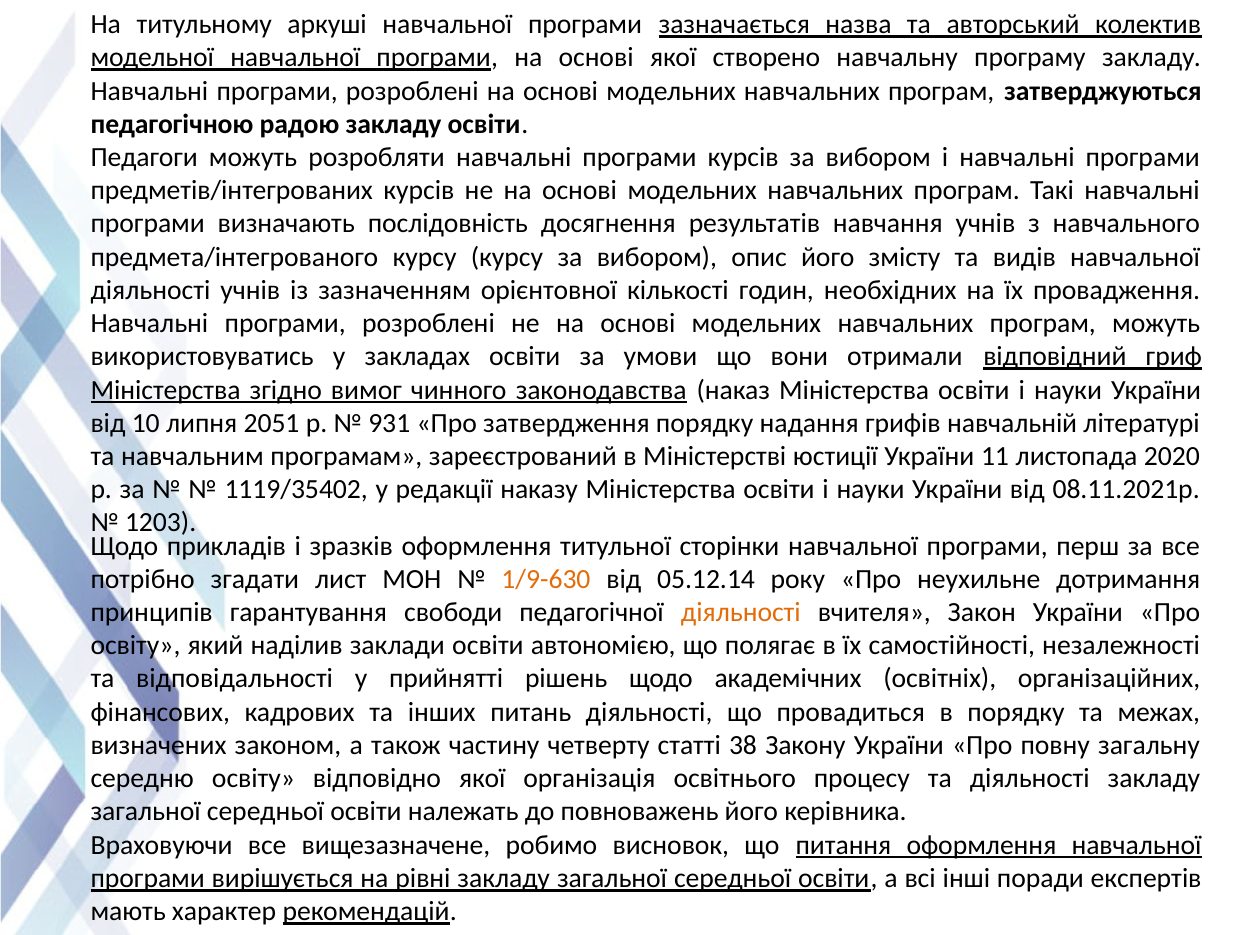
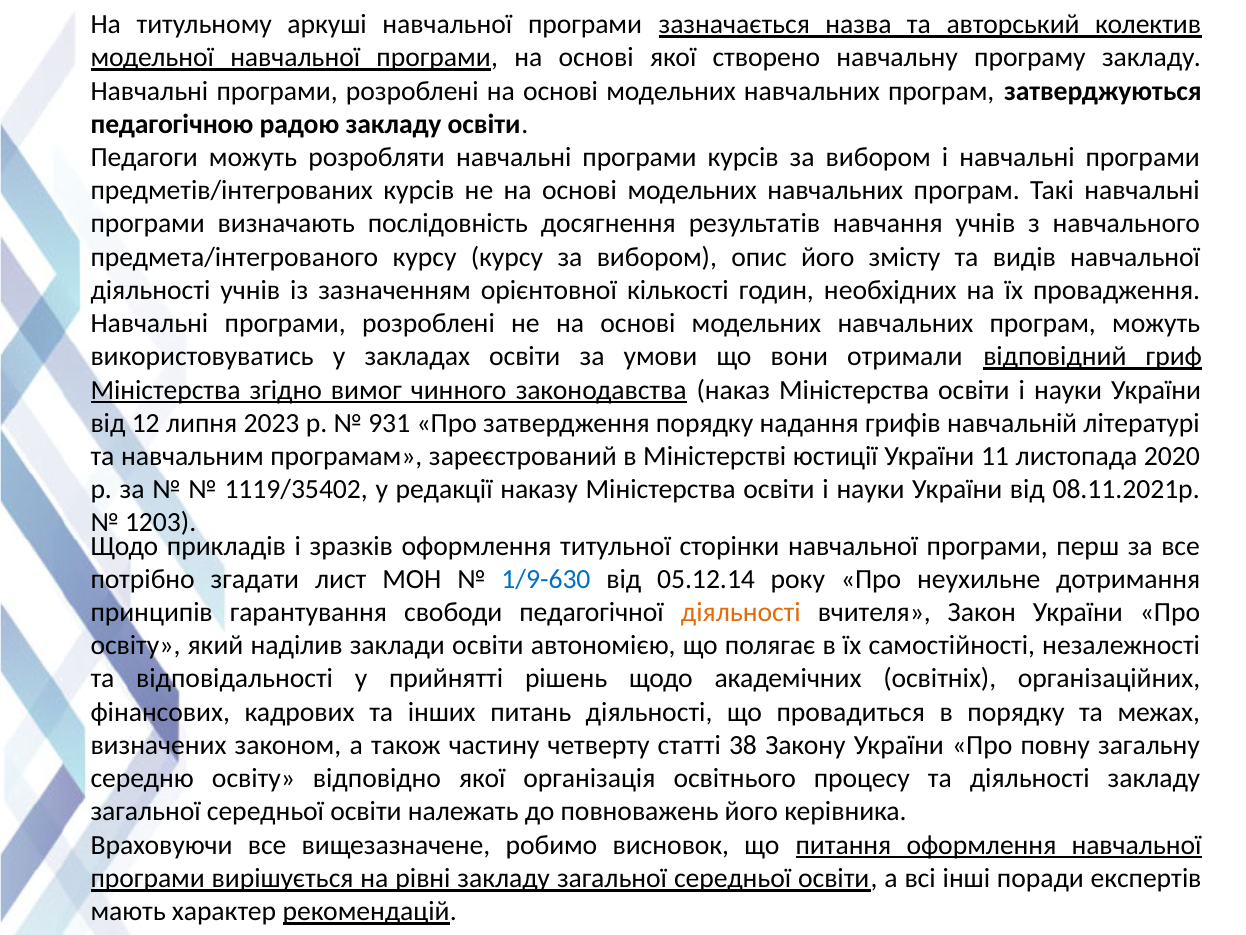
10: 10 -> 12
2051: 2051 -> 2023
1/9-630 colour: orange -> blue
